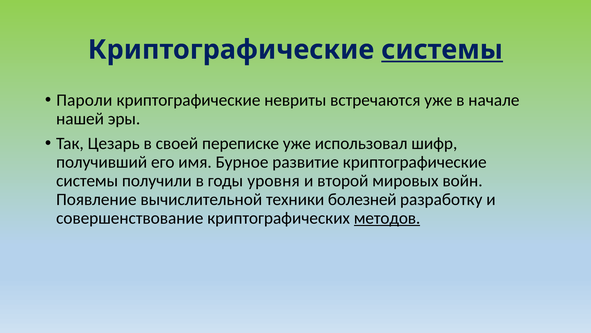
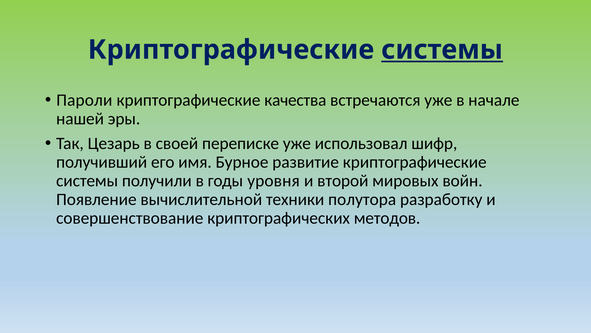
невриты: невриты -> качества
болезней: болезней -> полутора
методов underline: present -> none
